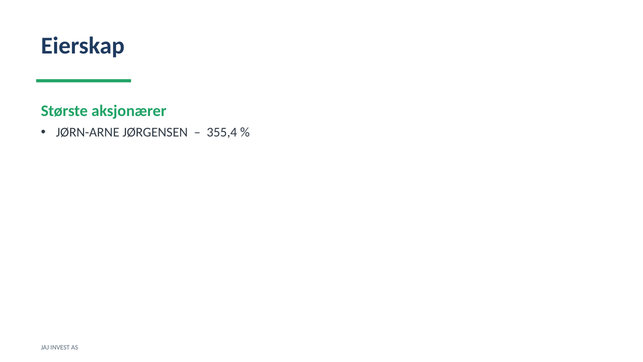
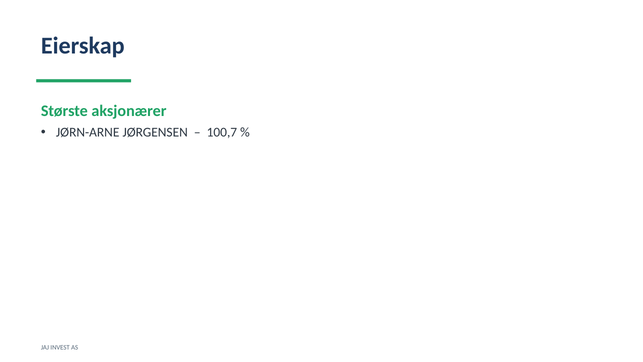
355,4: 355,4 -> 100,7
